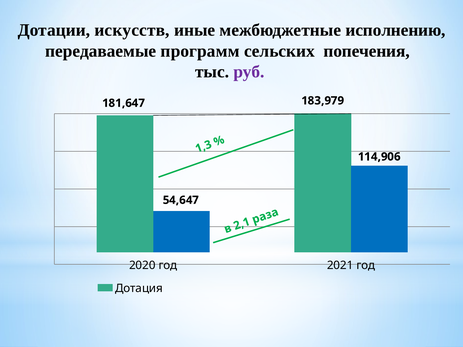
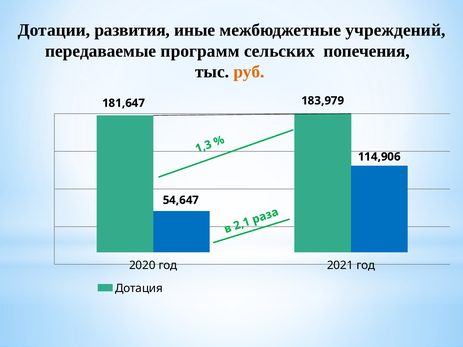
искусств: искусств -> развития
исполнению: исполнению -> учреждений
руб colour: purple -> orange
